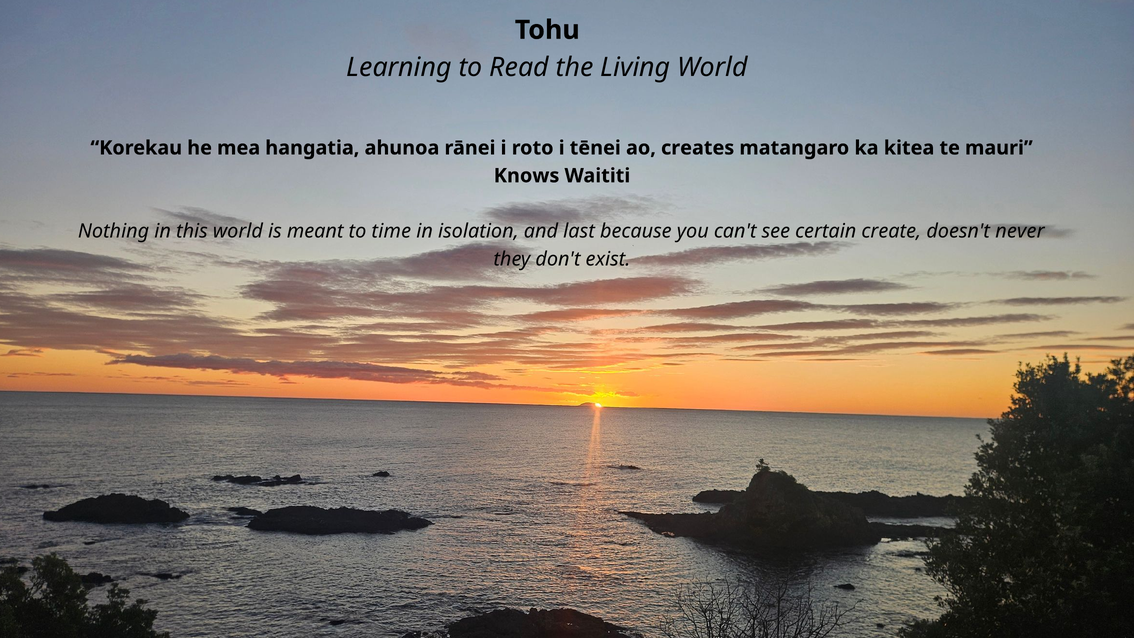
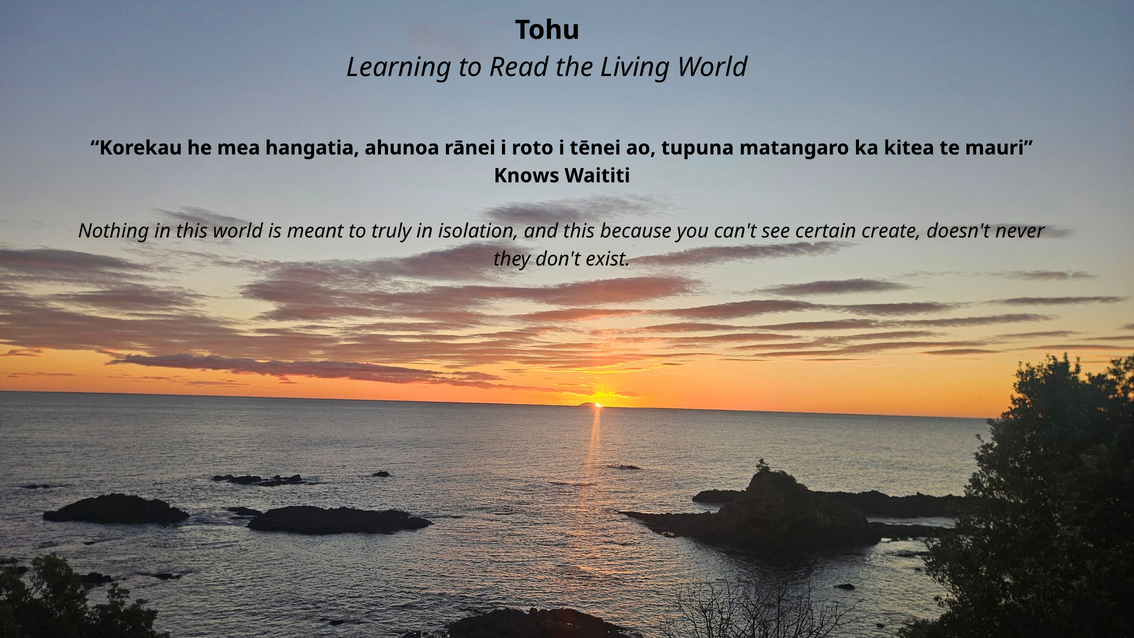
creates: creates -> tupuna
time: time -> truly
and last: last -> this
